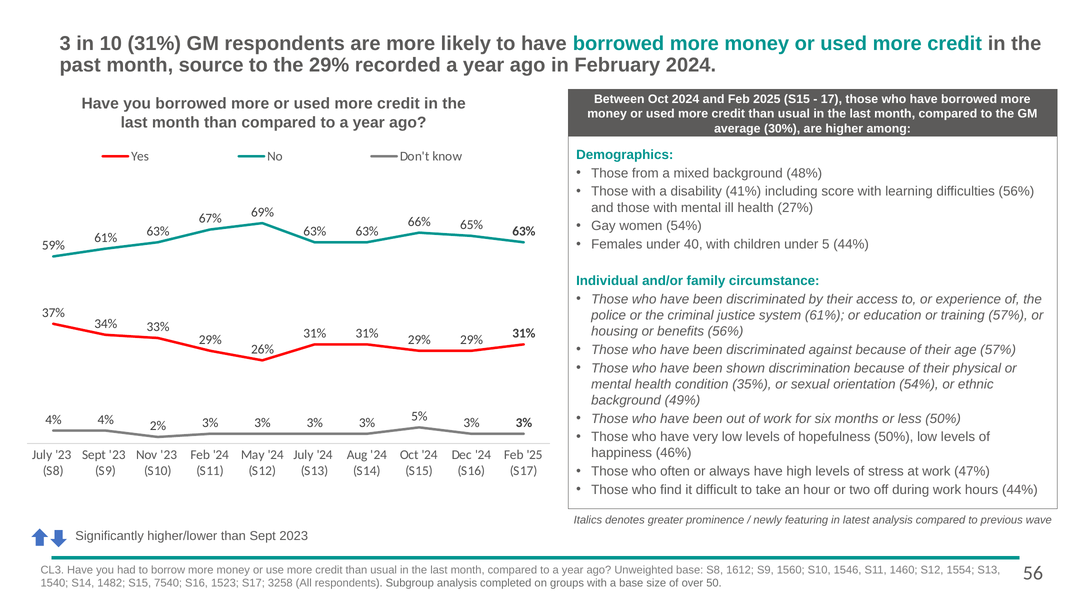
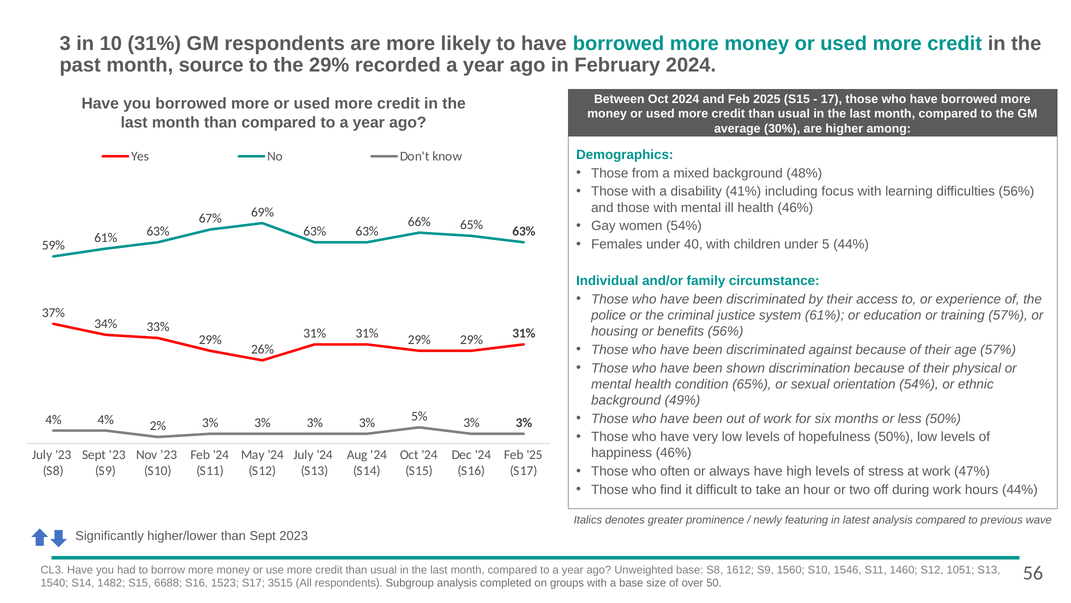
score: score -> focus
health 27%: 27% -> 46%
condition 35%: 35% -> 65%
1554: 1554 -> 1051
7540: 7540 -> 6688
3258: 3258 -> 3515
